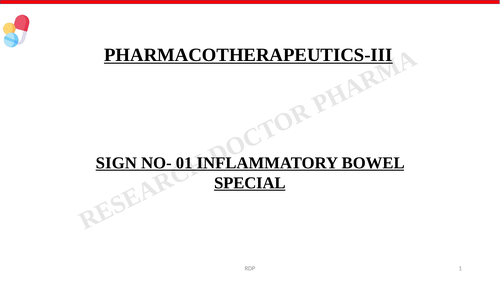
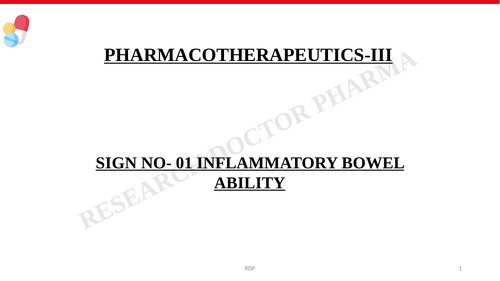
SPECIAL: SPECIAL -> ABILITY
